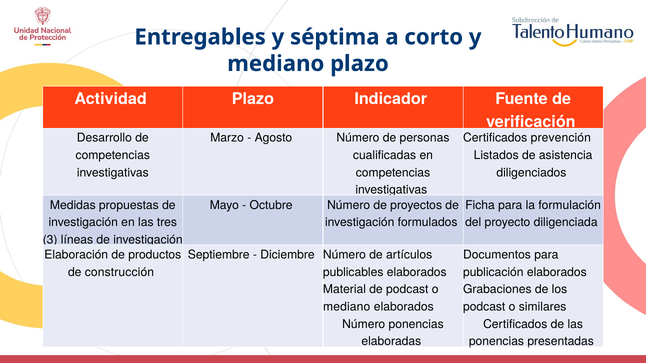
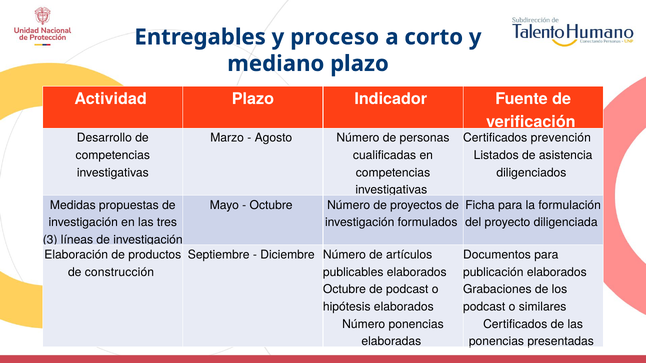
séptima: séptima -> proceso
Material at (344, 290): Material -> Octubre
mediano at (347, 307): mediano -> hipótesis
